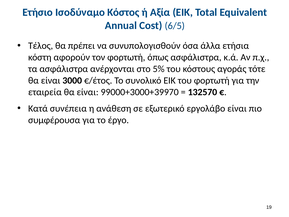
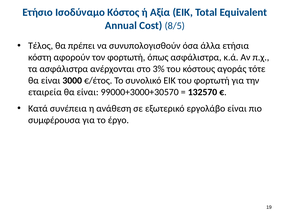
6/5: 6/5 -> 8/5
5%: 5% -> 3%
99000+3000+39970: 99000+3000+39970 -> 99000+3000+30570
